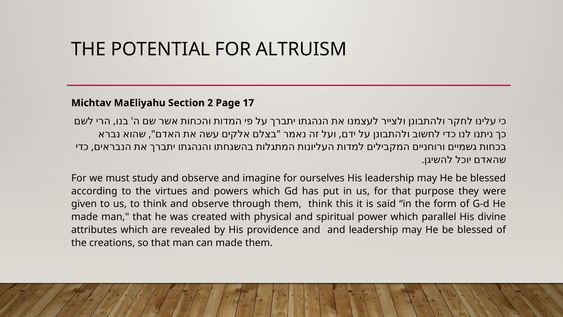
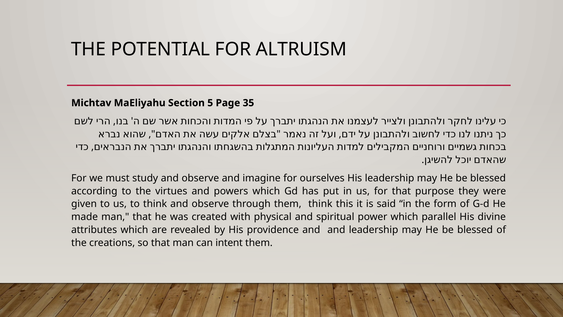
2: 2 -> 5
17: 17 -> 35
can made: made -> intent
